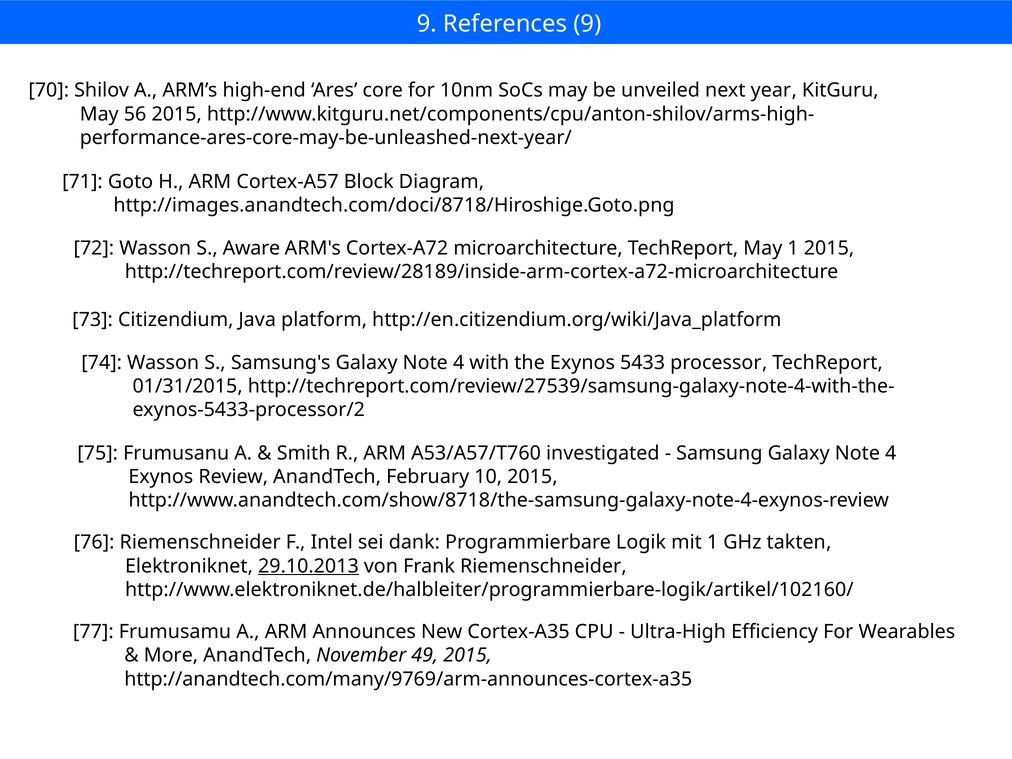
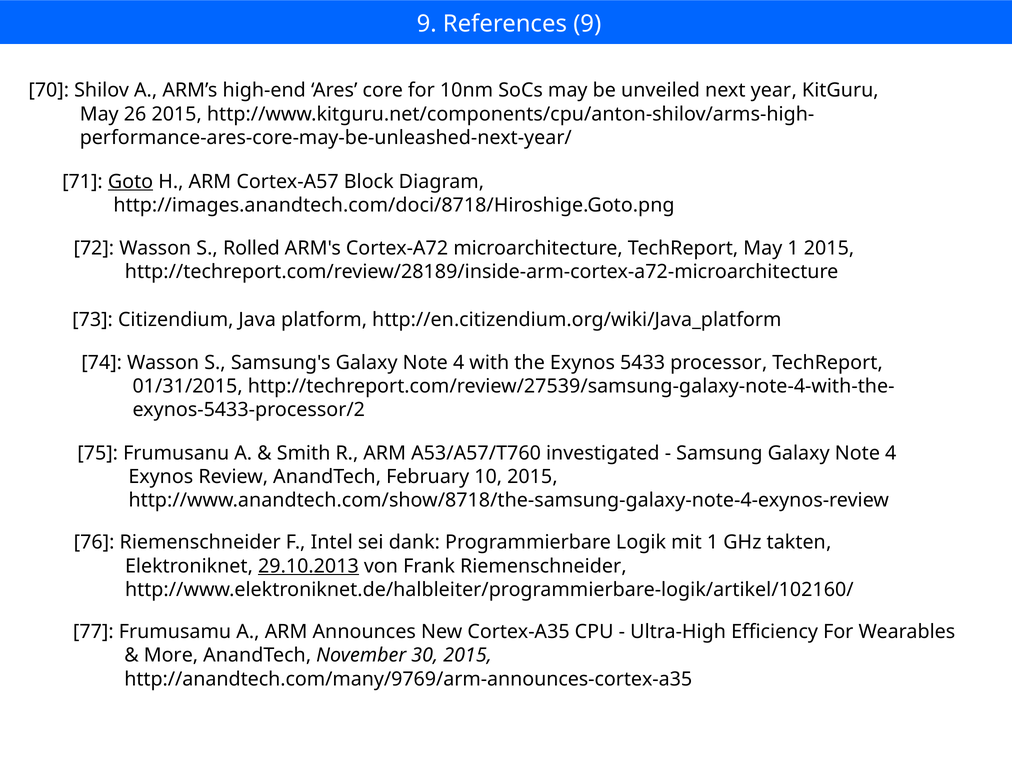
56: 56 -> 26
Goto underline: none -> present
Aware: Aware -> Rolled
49: 49 -> 30
